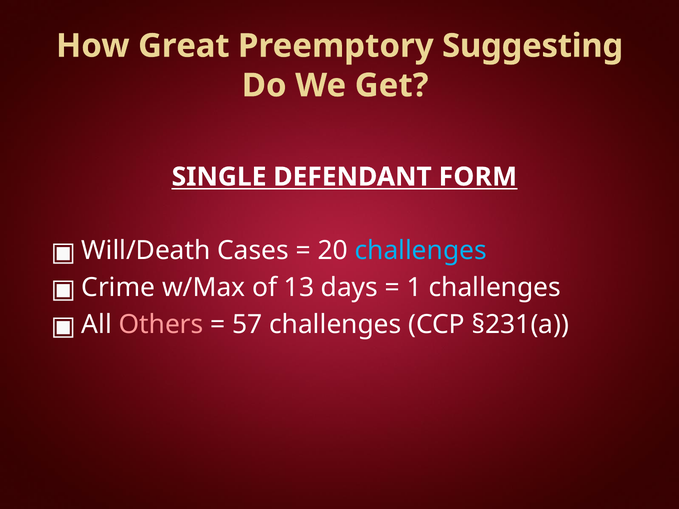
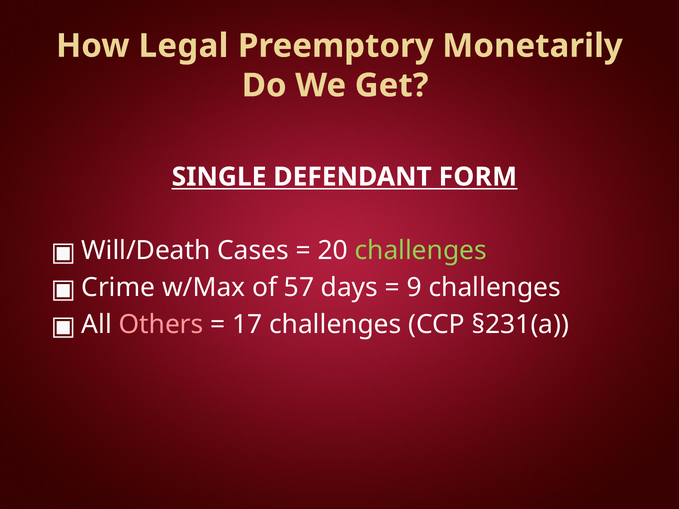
Great: Great -> Legal
Suggesting: Suggesting -> Monetarily
challenges at (421, 251) colour: light blue -> light green
13: 13 -> 57
1: 1 -> 9
57: 57 -> 17
